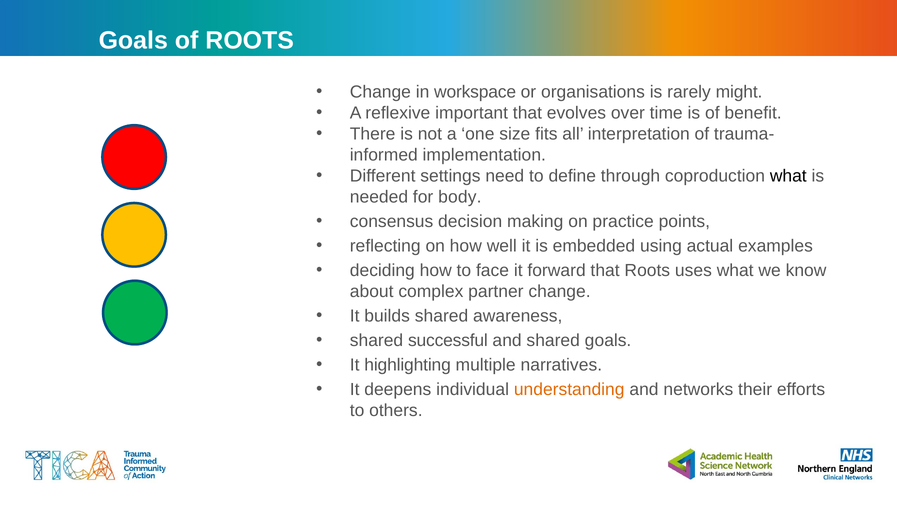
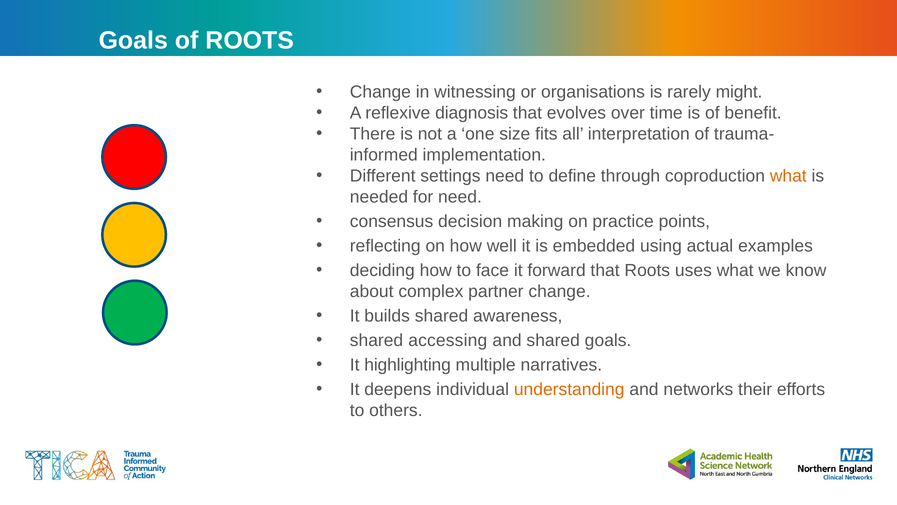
workspace: workspace -> witnessing
important: important -> diagnosis
what at (788, 176) colour: black -> orange
for body: body -> need
successful: successful -> accessing
